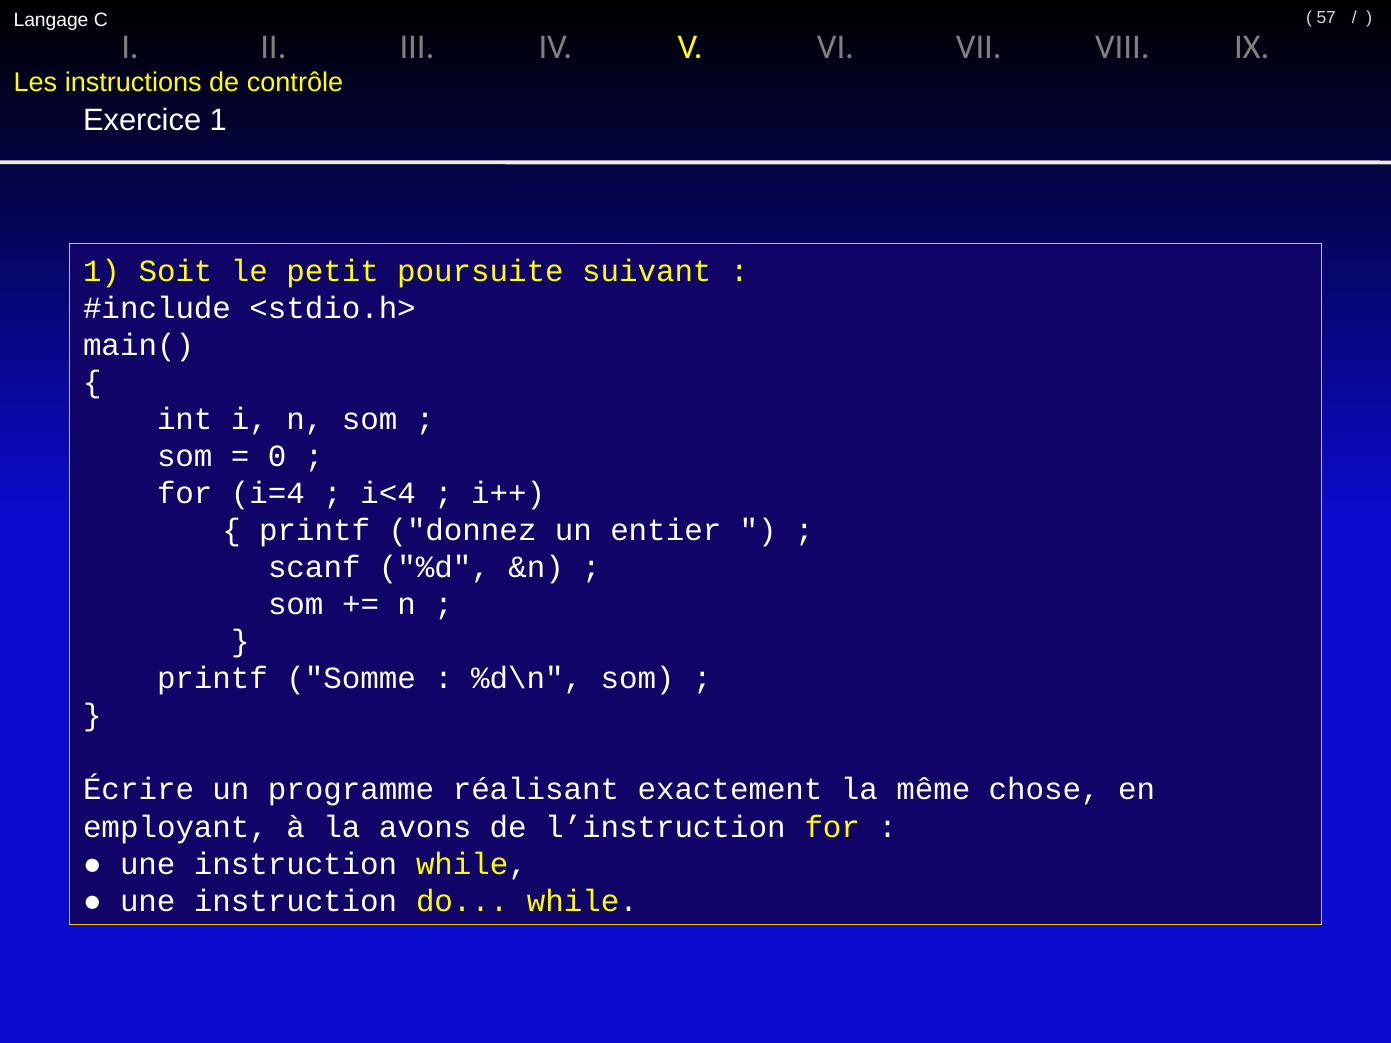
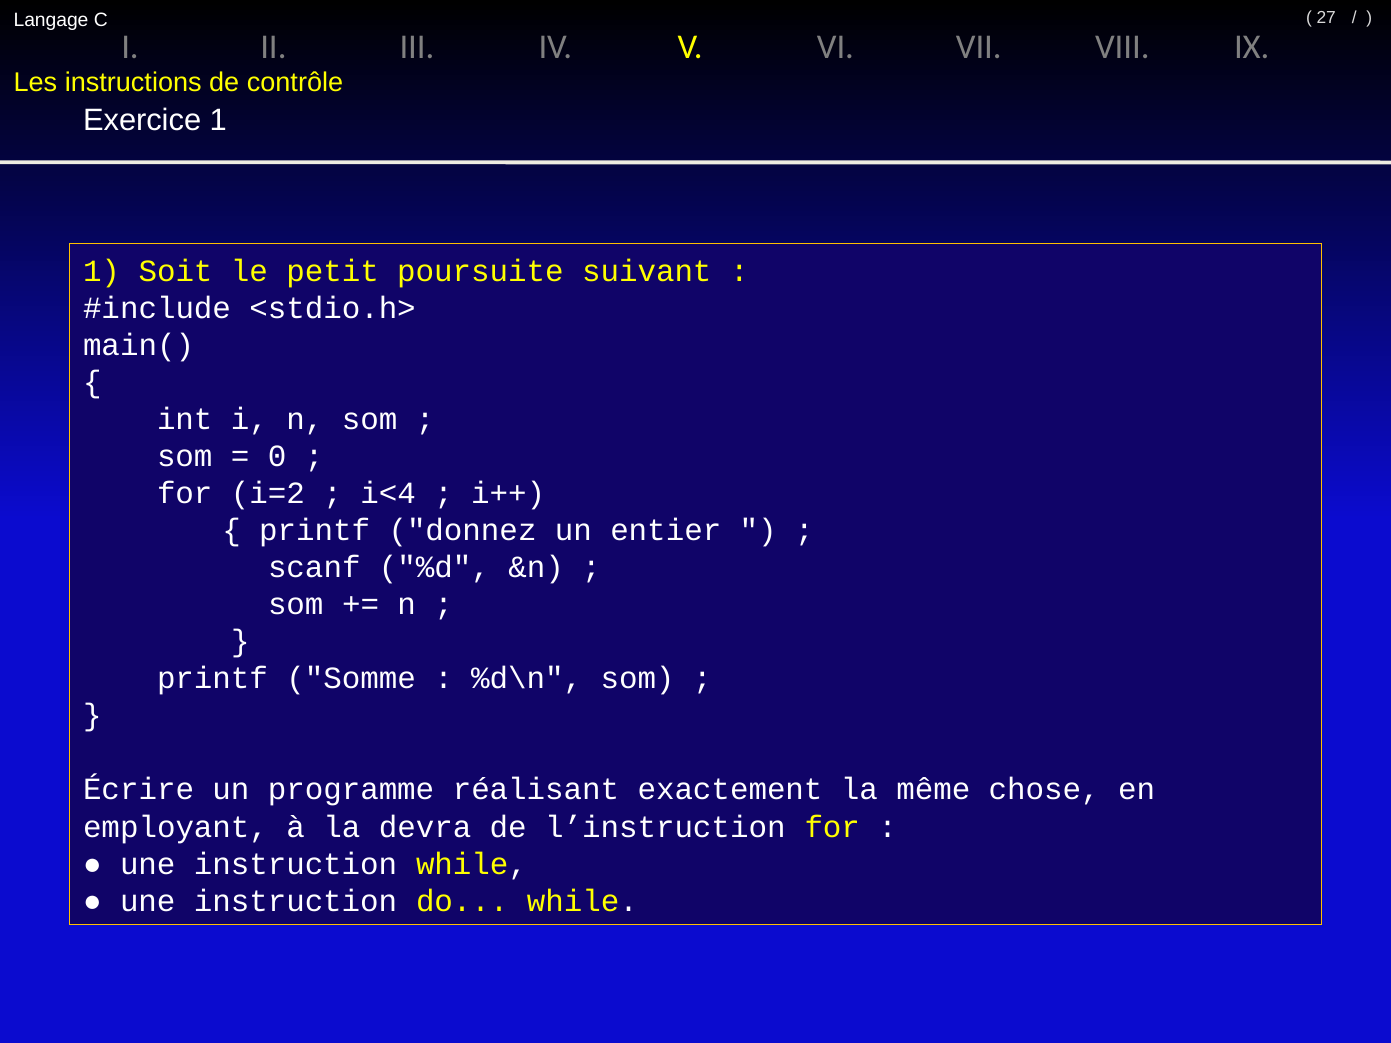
57: 57 -> 27
i=4: i=4 -> i=2
avons: avons -> devra
